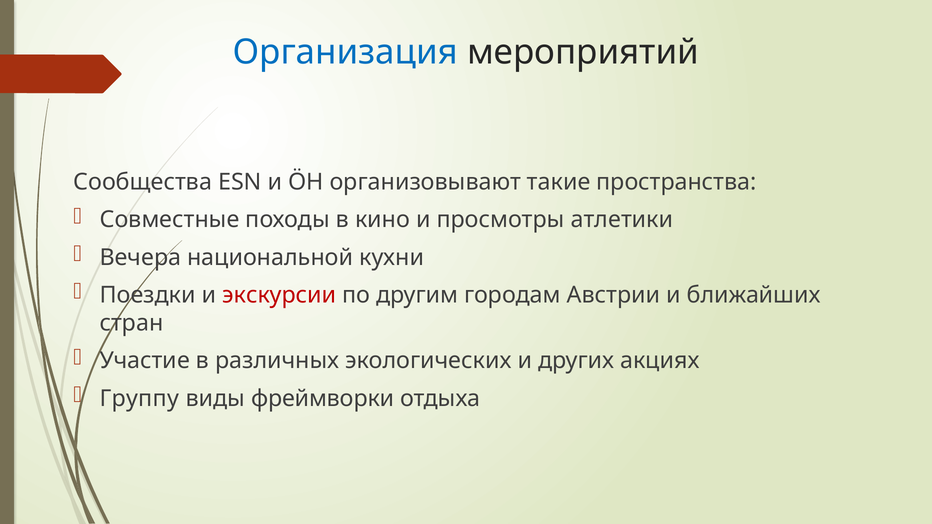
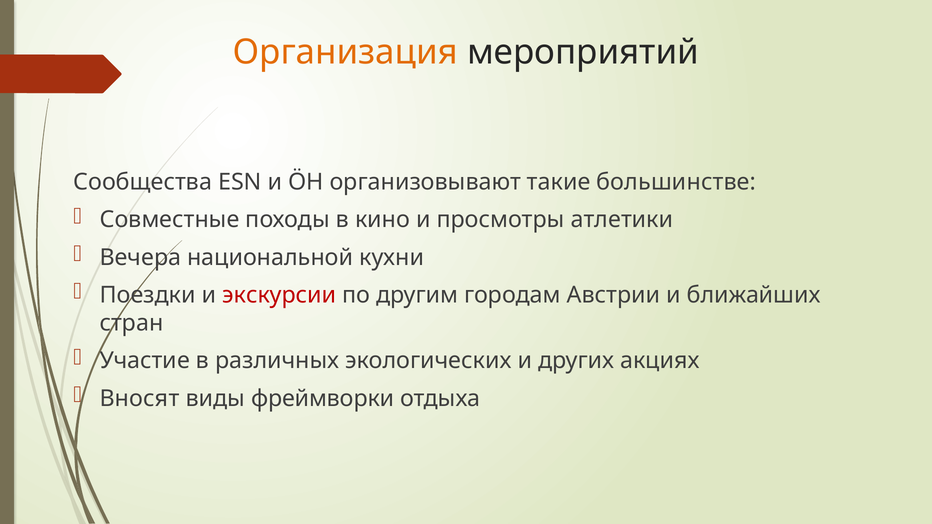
Организация colour: blue -> orange
пространства: пространства -> большинстве
Группу: Группу -> Вносят
